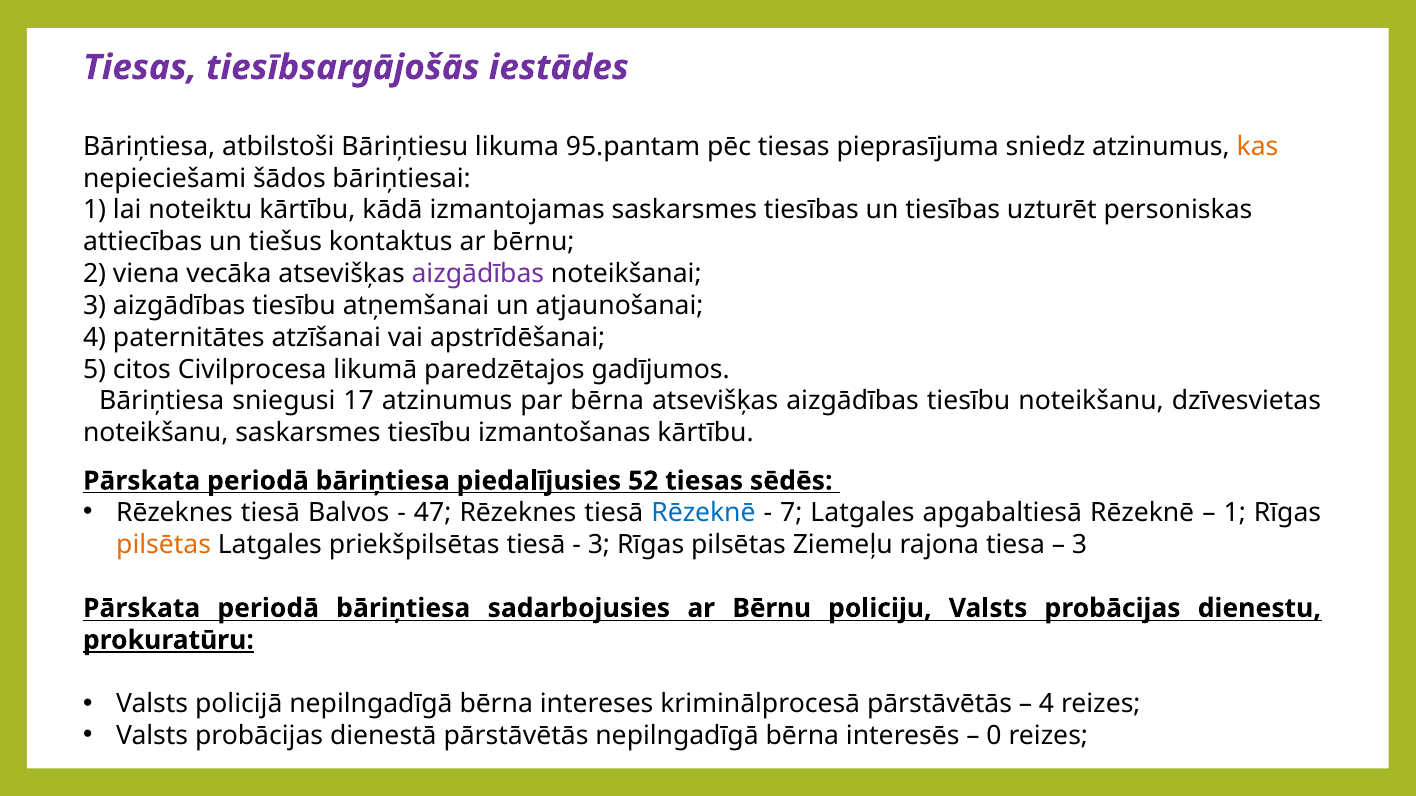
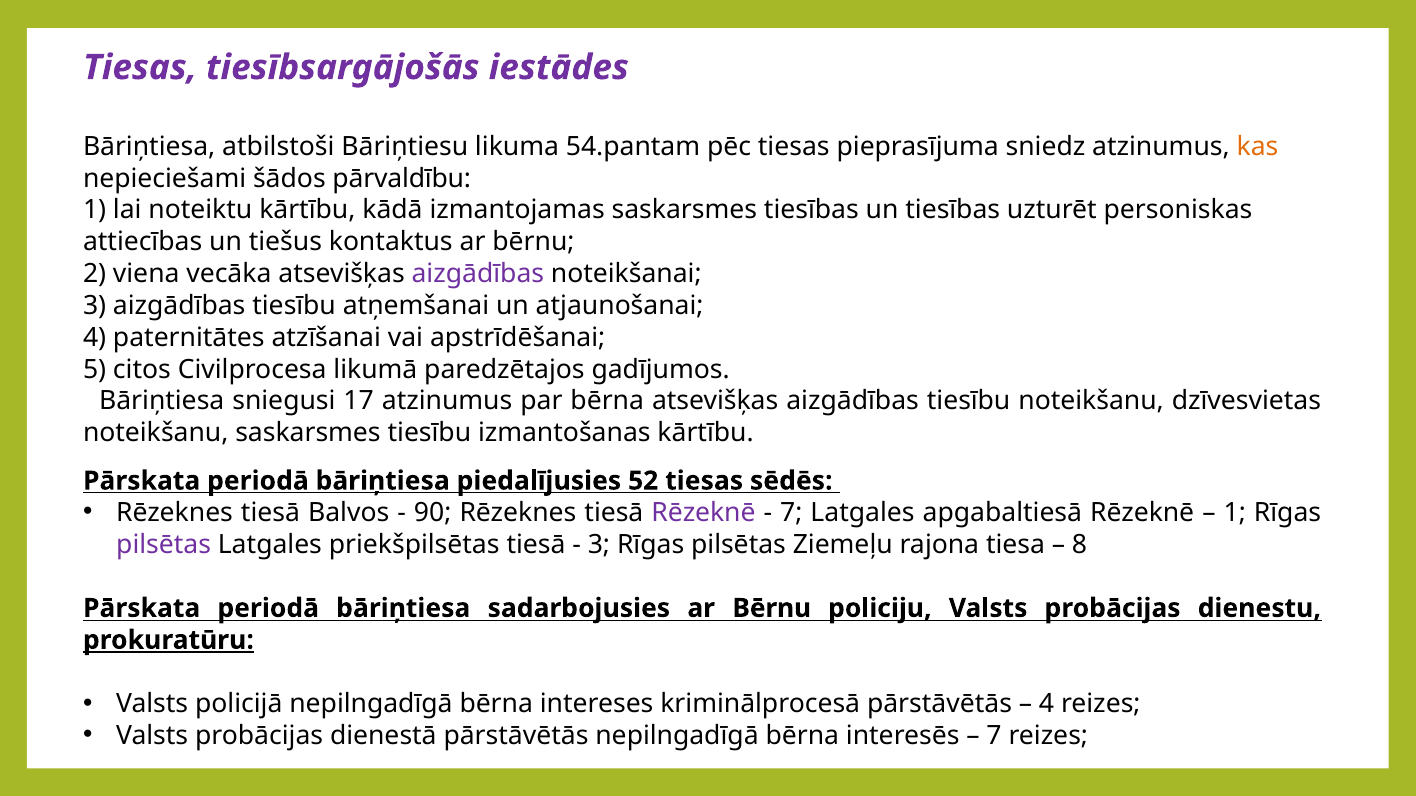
95.pantam: 95.pantam -> 54.pantam
bāriņtiesai: bāriņtiesai -> pārvaldību
47: 47 -> 90
Rēzeknē at (703, 513) colour: blue -> purple
pilsētas at (164, 545) colour: orange -> purple
3 at (1080, 545): 3 -> 8
0 at (994, 736): 0 -> 7
